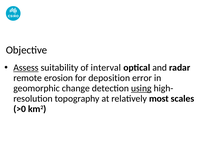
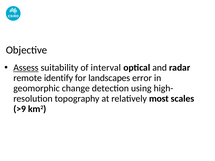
erosion: erosion -> identify
deposition: deposition -> landscapes
using underline: present -> none
>0: >0 -> >9
